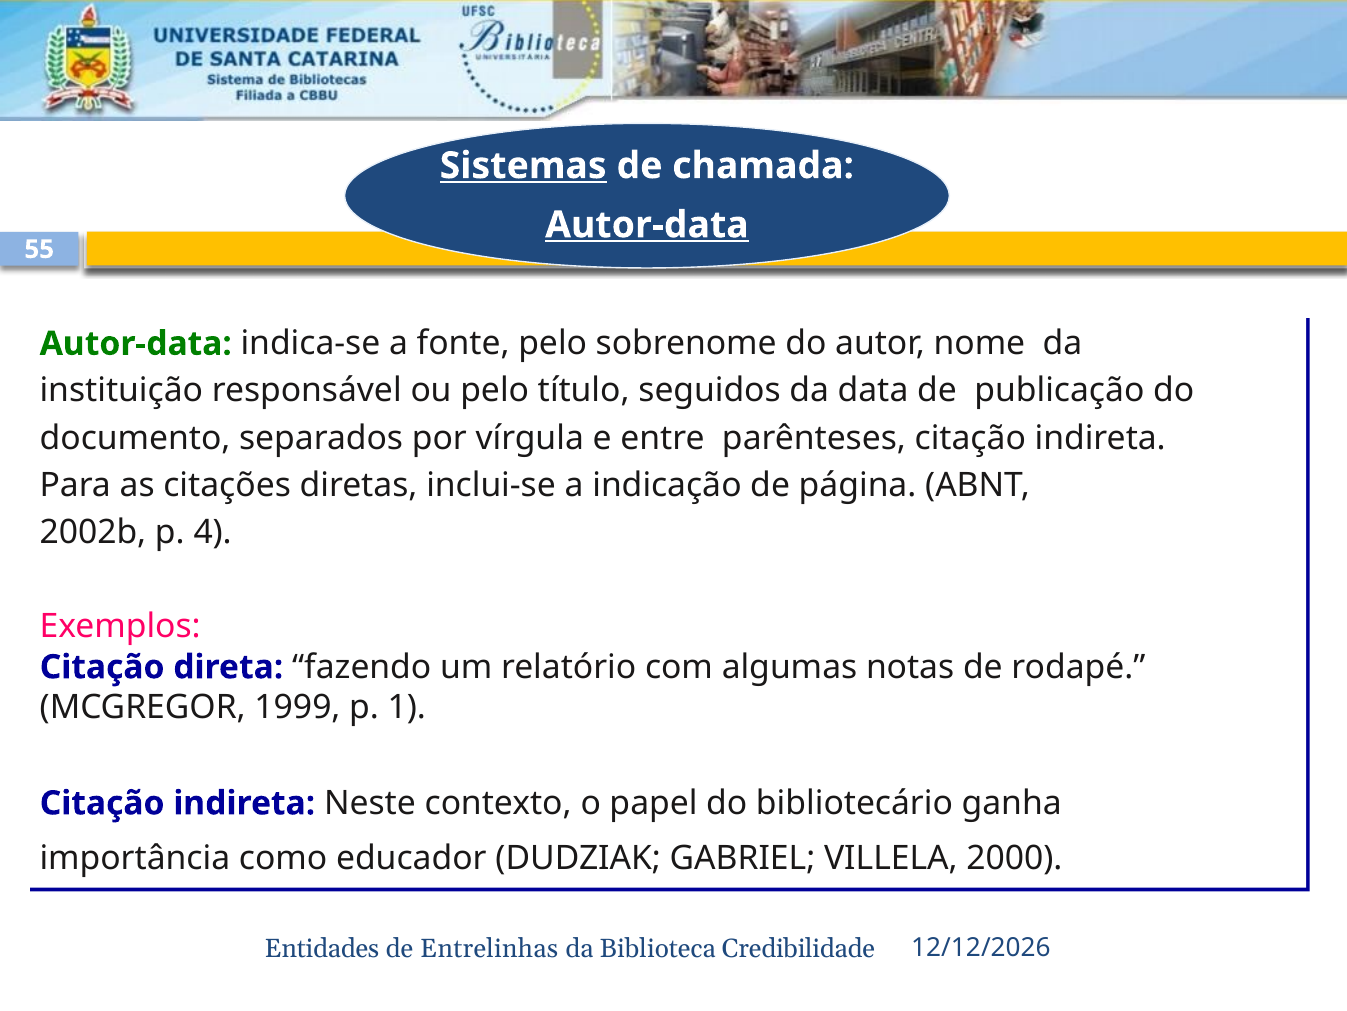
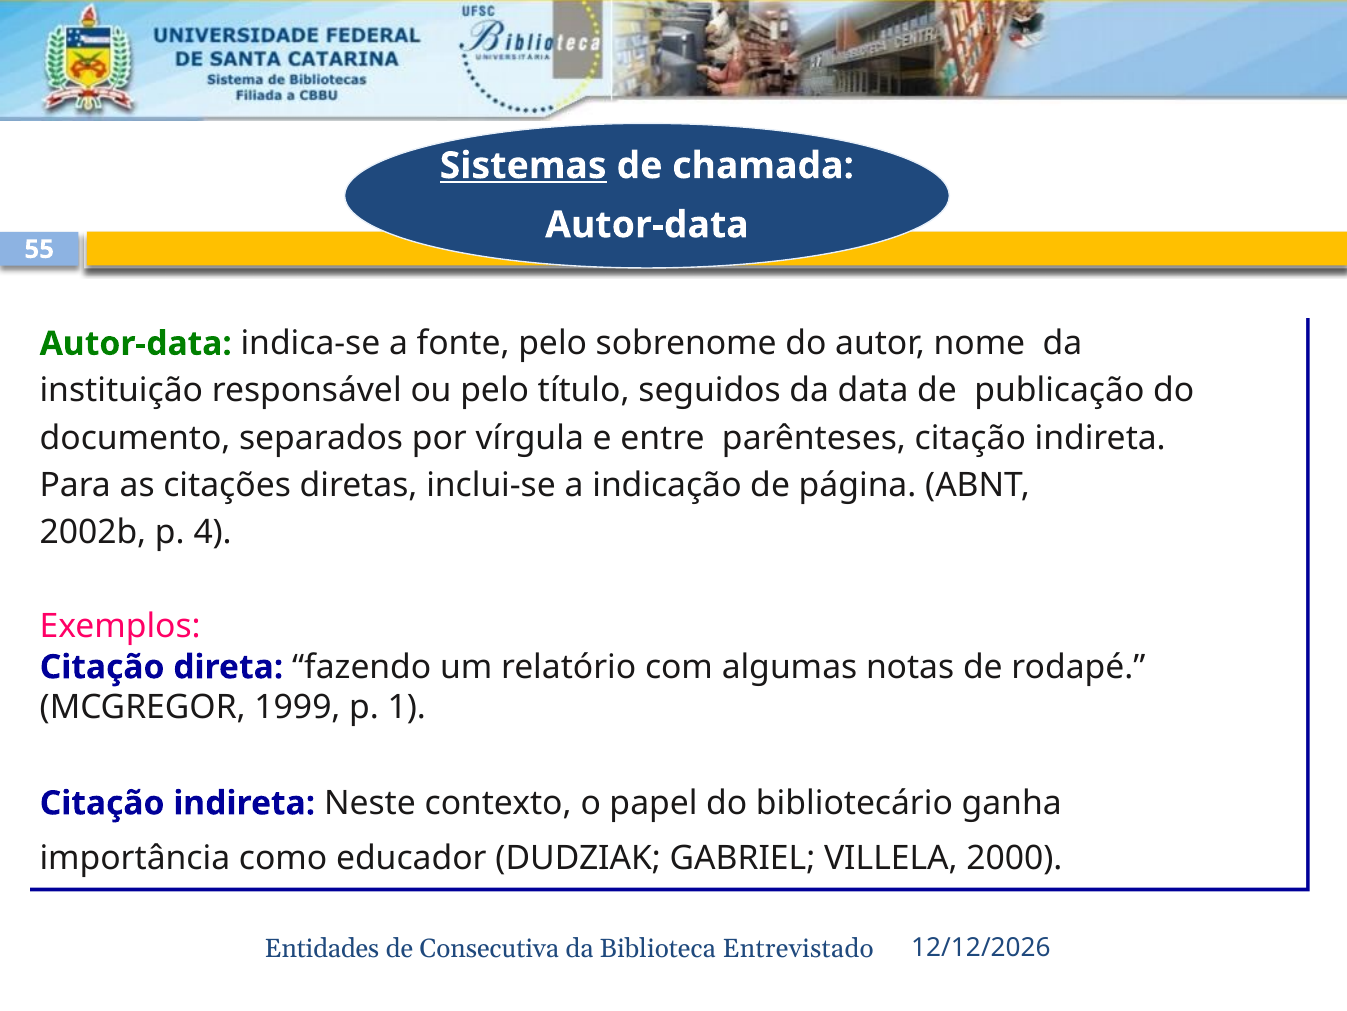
Autor-data at (647, 225) underline: present -> none
Entrelinhas: Entrelinhas -> Consecutiva
Credibilidade: Credibilidade -> Entrevistado
